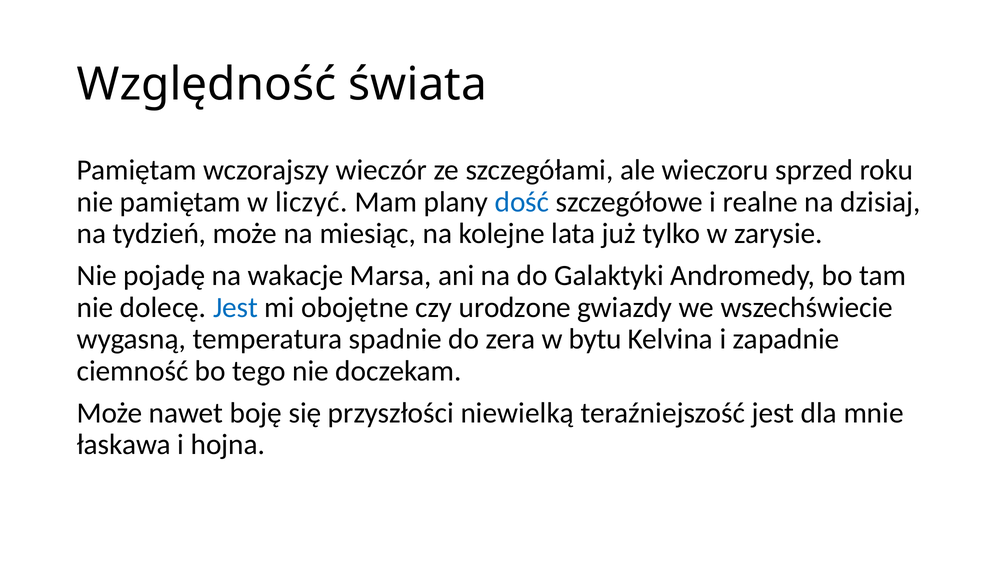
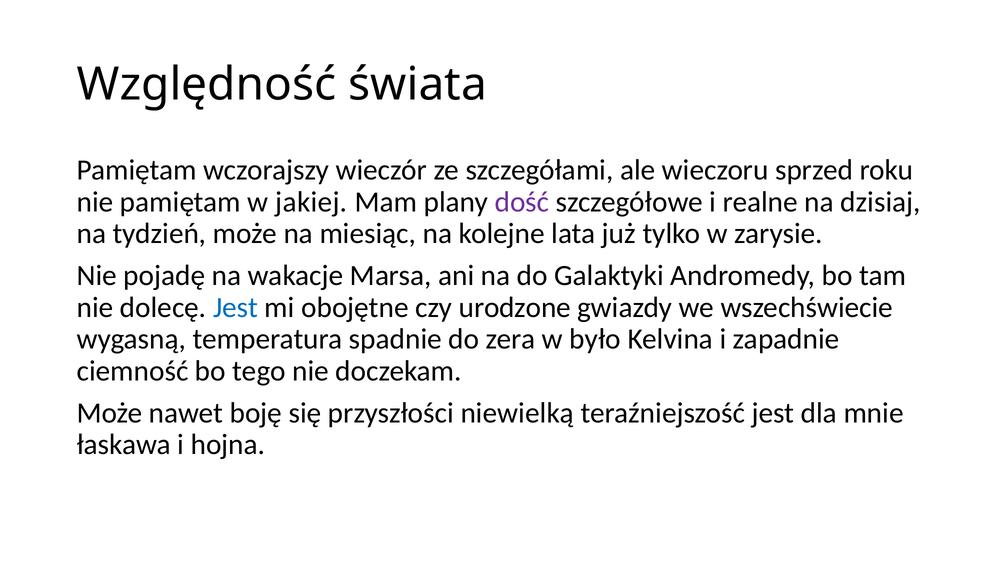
liczyć: liczyć -> jakiej
dość colour: blue -> purple
bytu: bytu -> było
